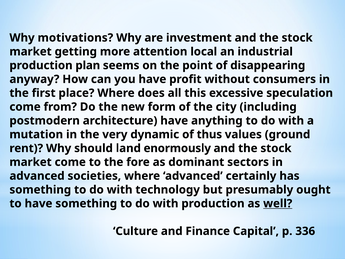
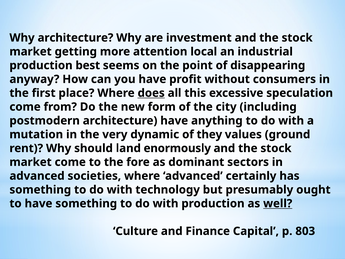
Why motivations: motivations -> architecture
plan: plan -> best
does underline: none -> present
thus: thus -> they
336: 336 -> 803
